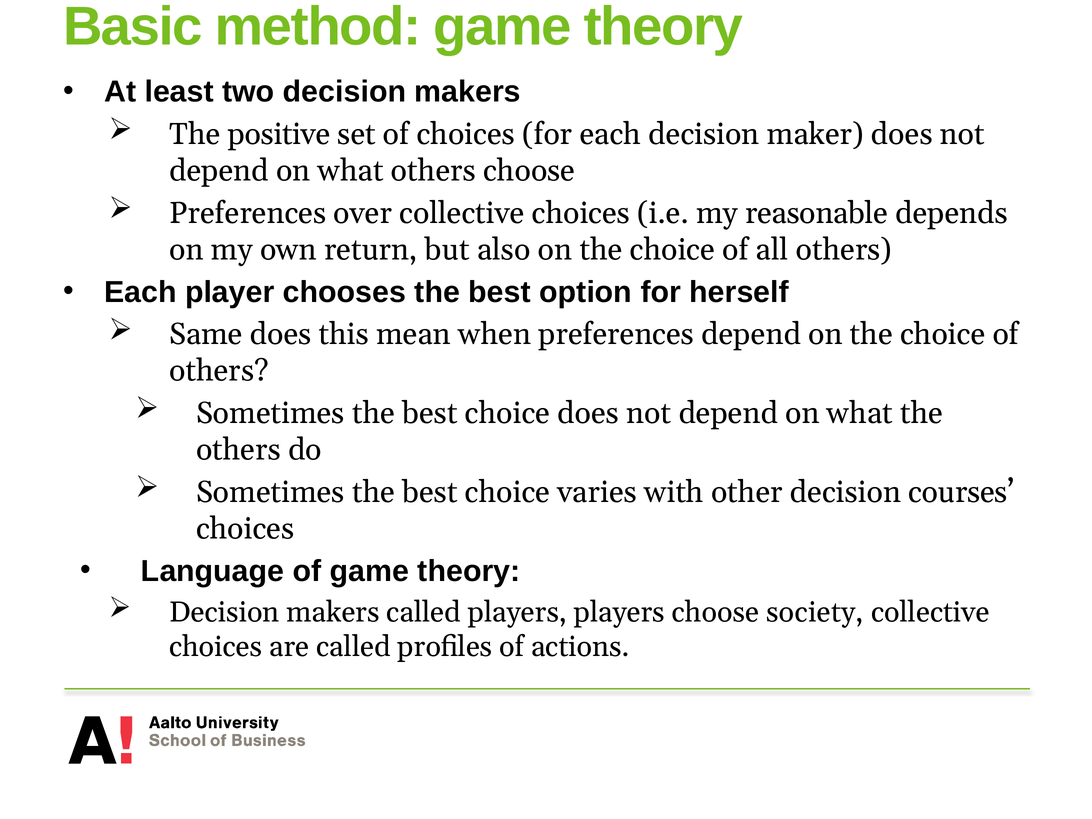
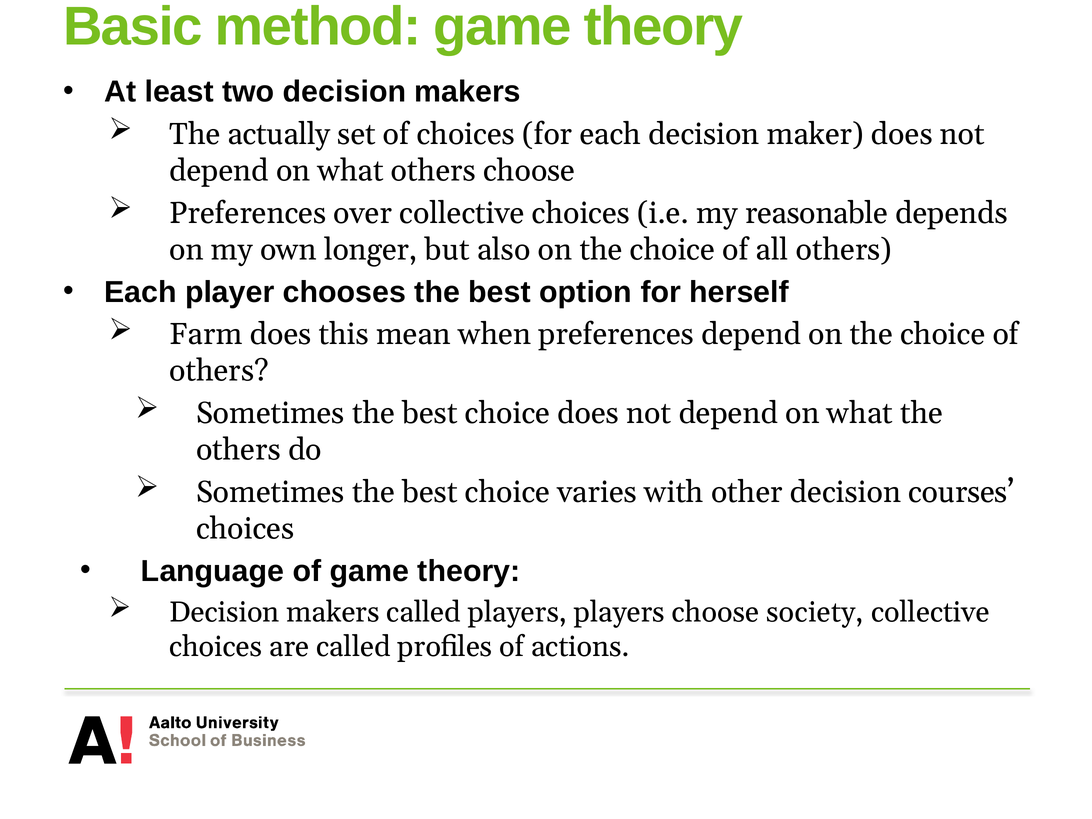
positive: positive -> actually
return: return -> longer
Same: Same -> Farm
